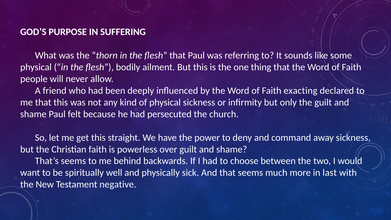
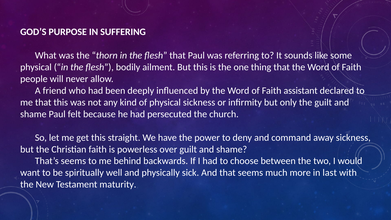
exacting: exacting -> assistant
negative: negative -> maturity
